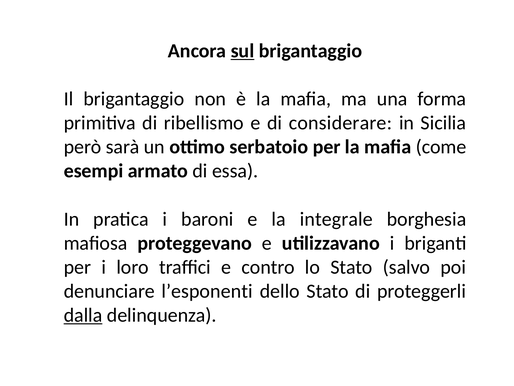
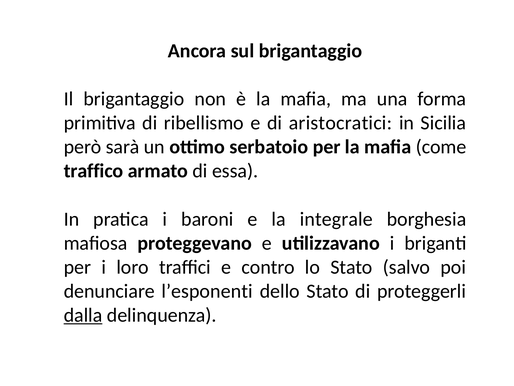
sul underline: present -> none
considerare: considerare -> aristocratici
esempi: esempi -> traffico
